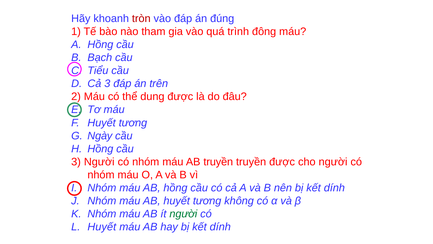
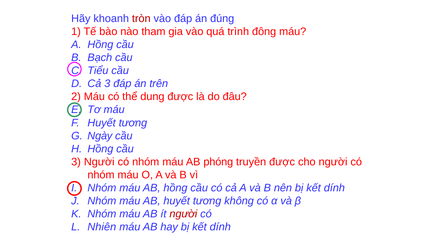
AB truyền: truyền -> phóng
người at (183, 213) colour: green -> red
Huyết at (102, 226): Huyết -> Nhiên
